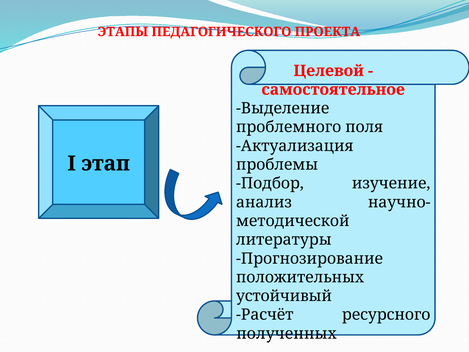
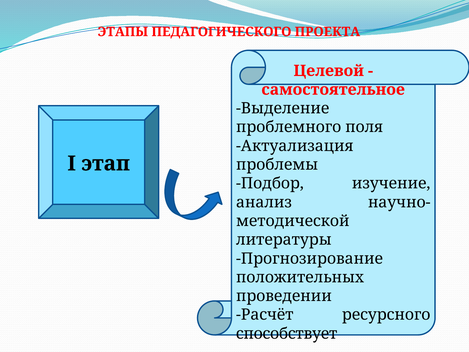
устойчивый: устойчивый -> проведении
полученных: полученных -> способствует
